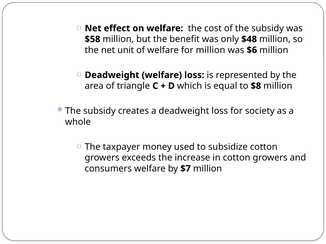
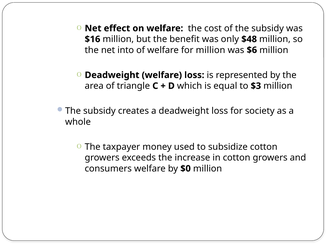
$58: $58 -> $16
unit: unit -> into
$8: $8 -> $3
$7: $7 -> $0
